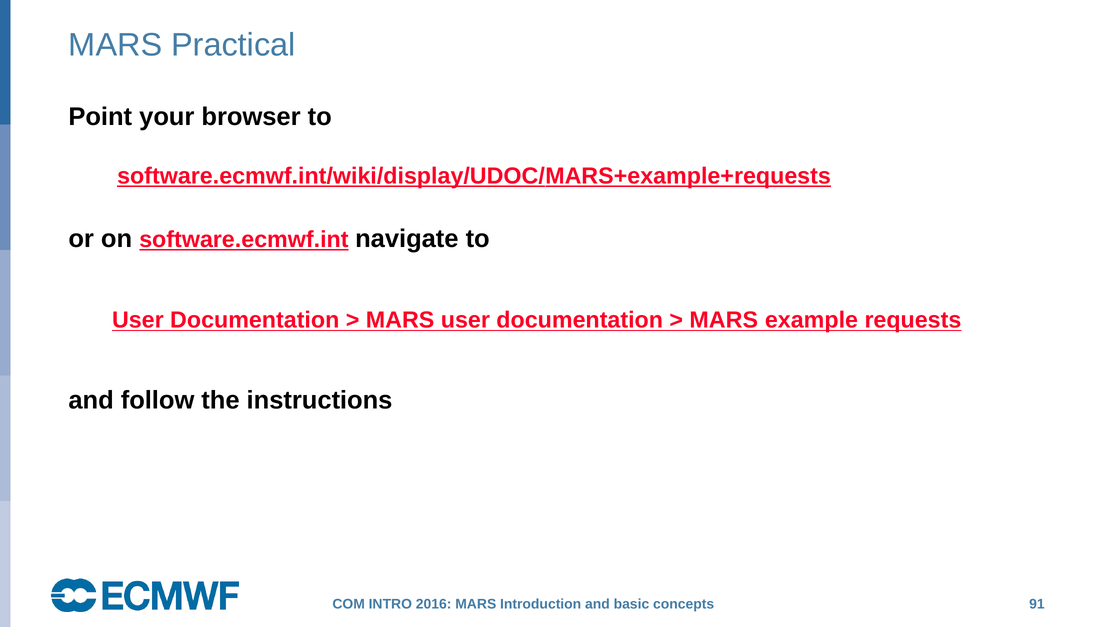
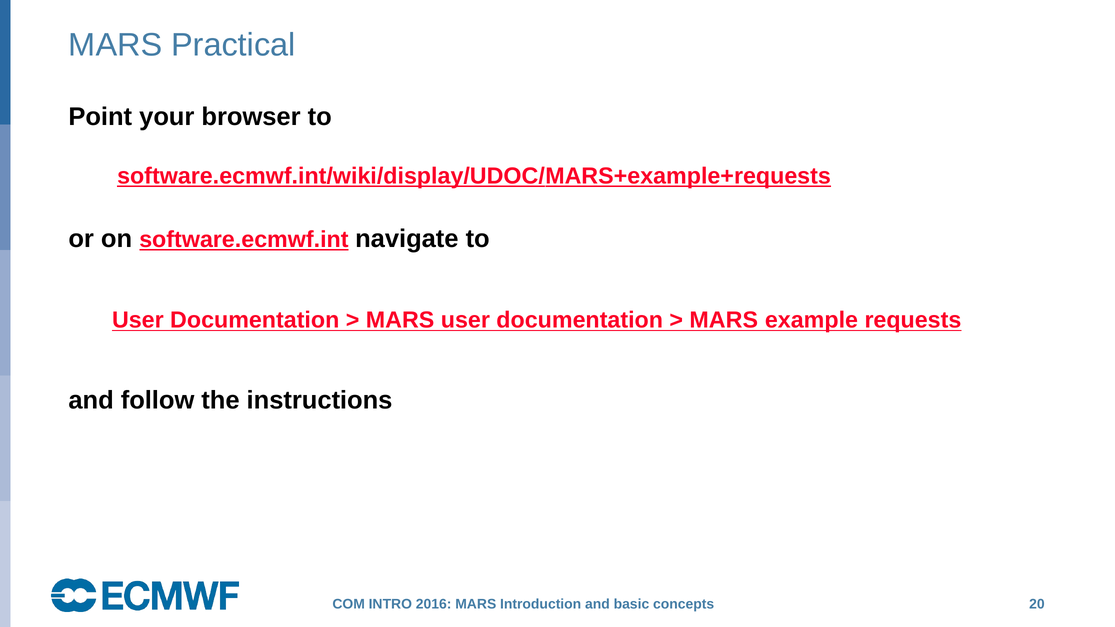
91: 91 -> 20
